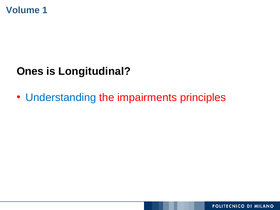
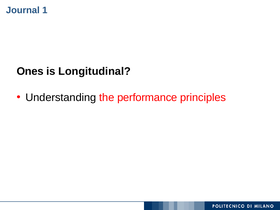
Volume: Volume -> Journal
Understanding colour: blue -> black
impairments: impairments -> performance
